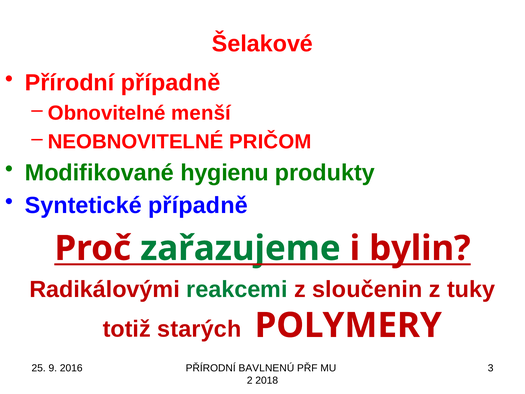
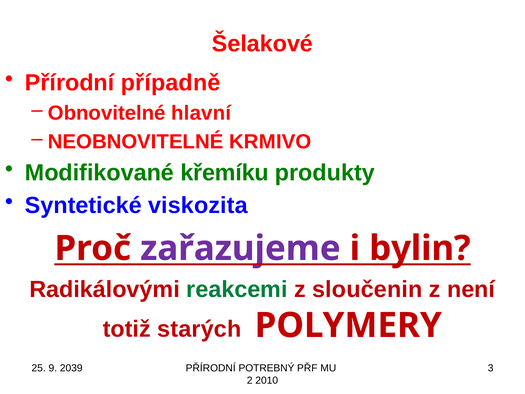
menší: menší -> hlavní
PRIČOM: PRIČOM -> KRMIVO
hygienu: hygienu -> křemíku
Syntetické případně: případně -> viskozita
zařazujeme colour: green -> purple
tuky: tuky -> není
2016: 2016 -> 2039
BAVLNENÚ: BAVLNENÚ -> POTREBNÝ
2018: 2018 -> 2010
